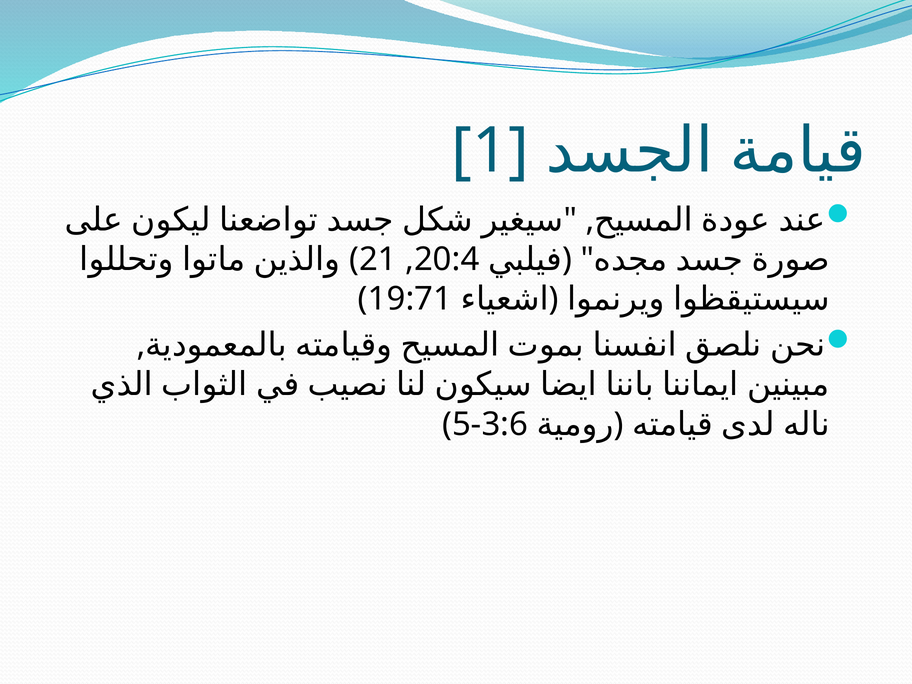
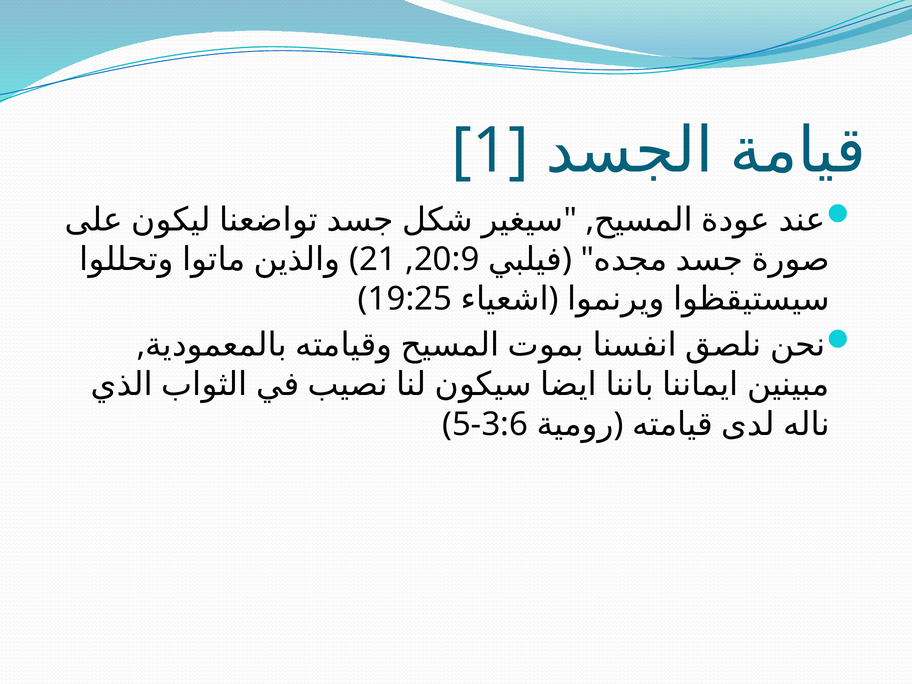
20:4: 20:4 -> 20:9
19:71: 19:71 -> 19:25
